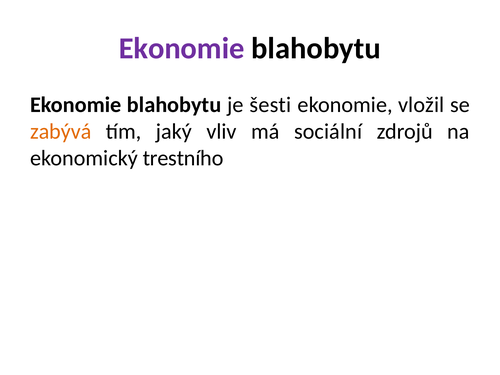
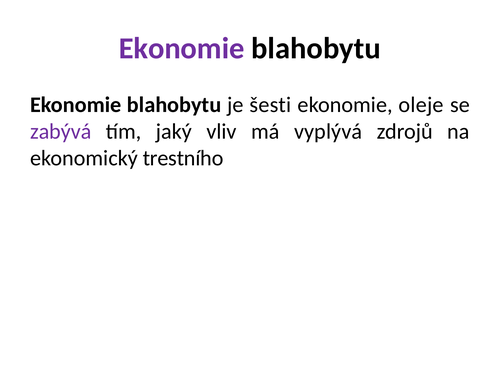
vložil: vložil -> oleje
zabývá colour: orange -> purple
sociální: sociální -> vyplývá
